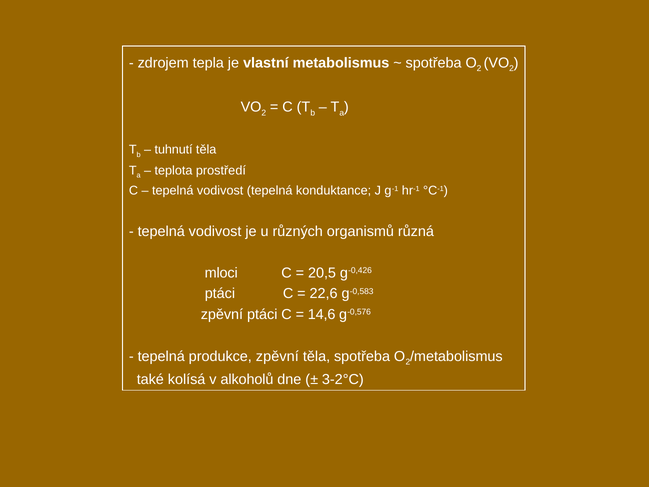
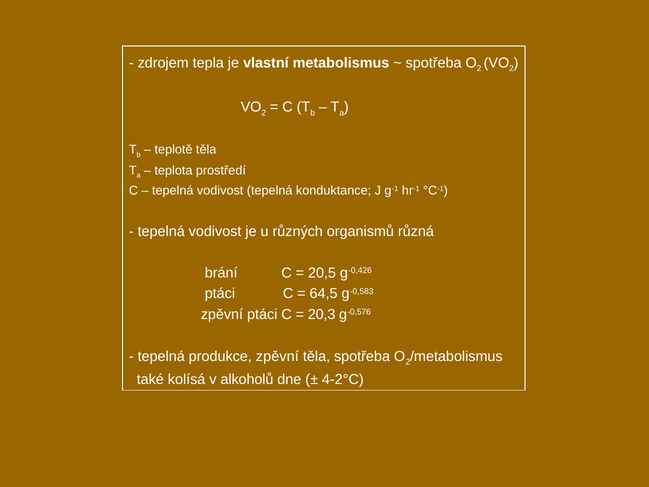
tuhnutí: tuhnutí -> teplotě
mloci: mloci -> brání
22,6: 22,6 -> 64,5
14,6: 14,6 -> 20,3
3-2°C: 3-2°C -> 4-2°C
